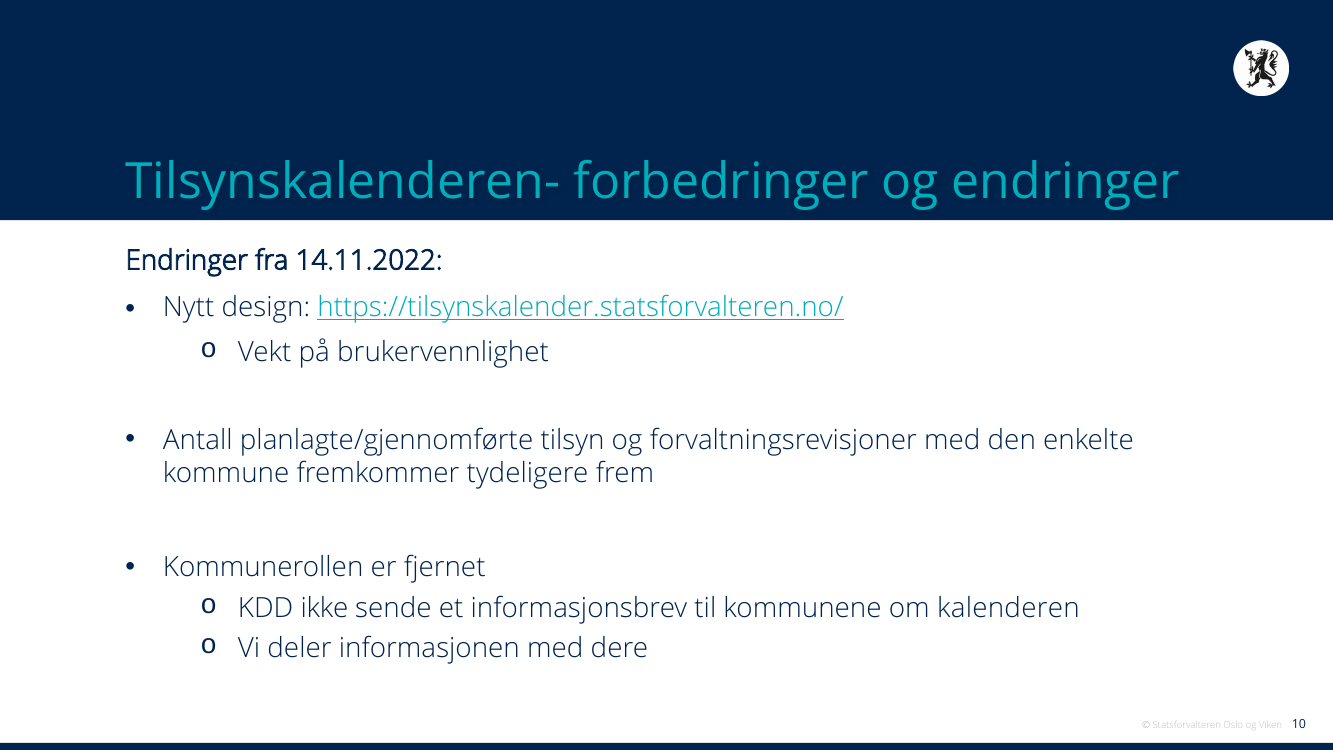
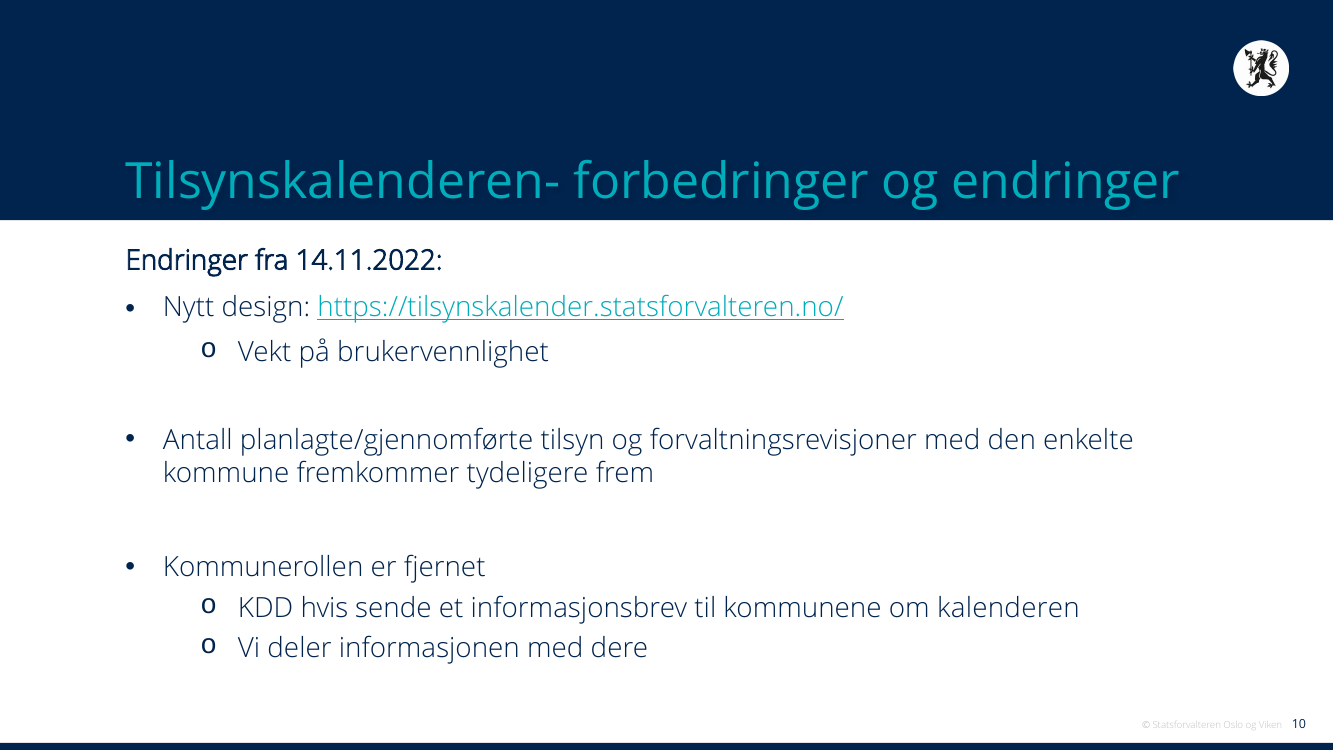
ikke: ikke -> hvis
